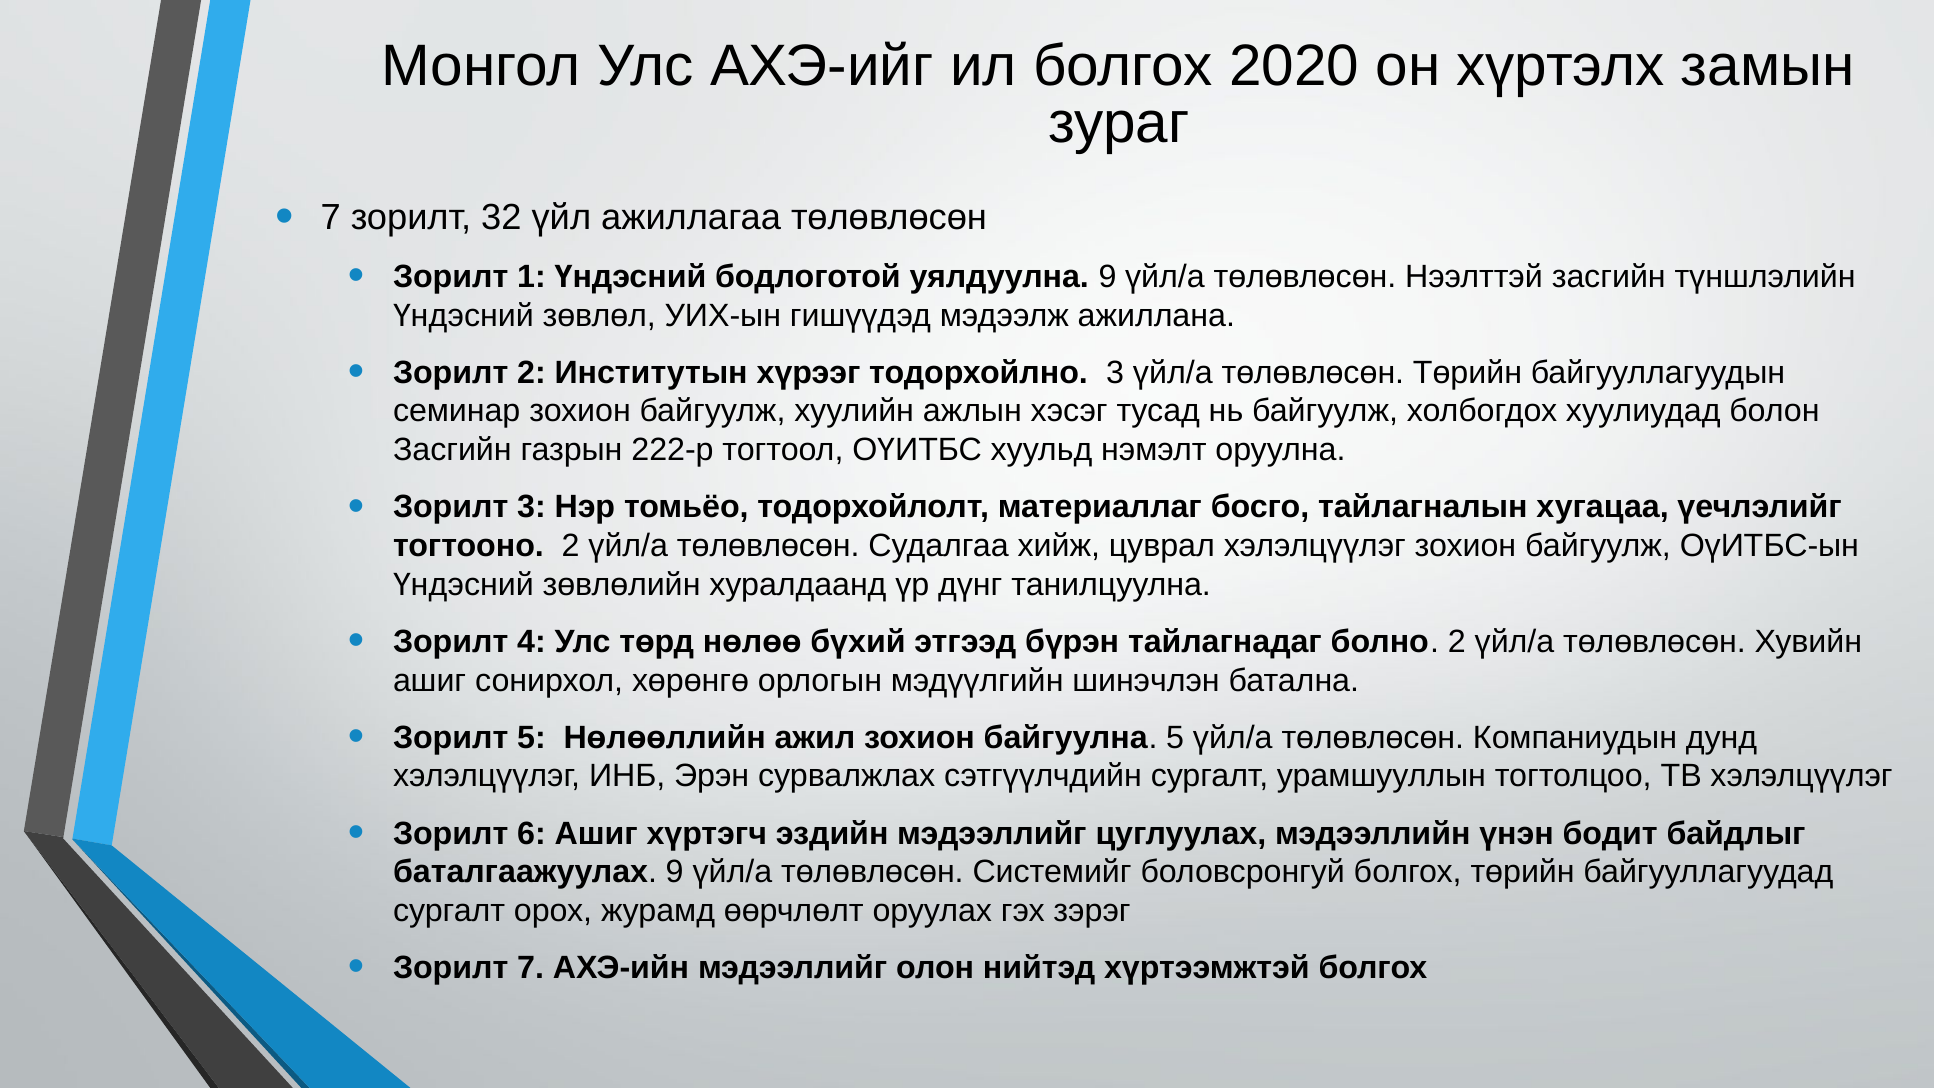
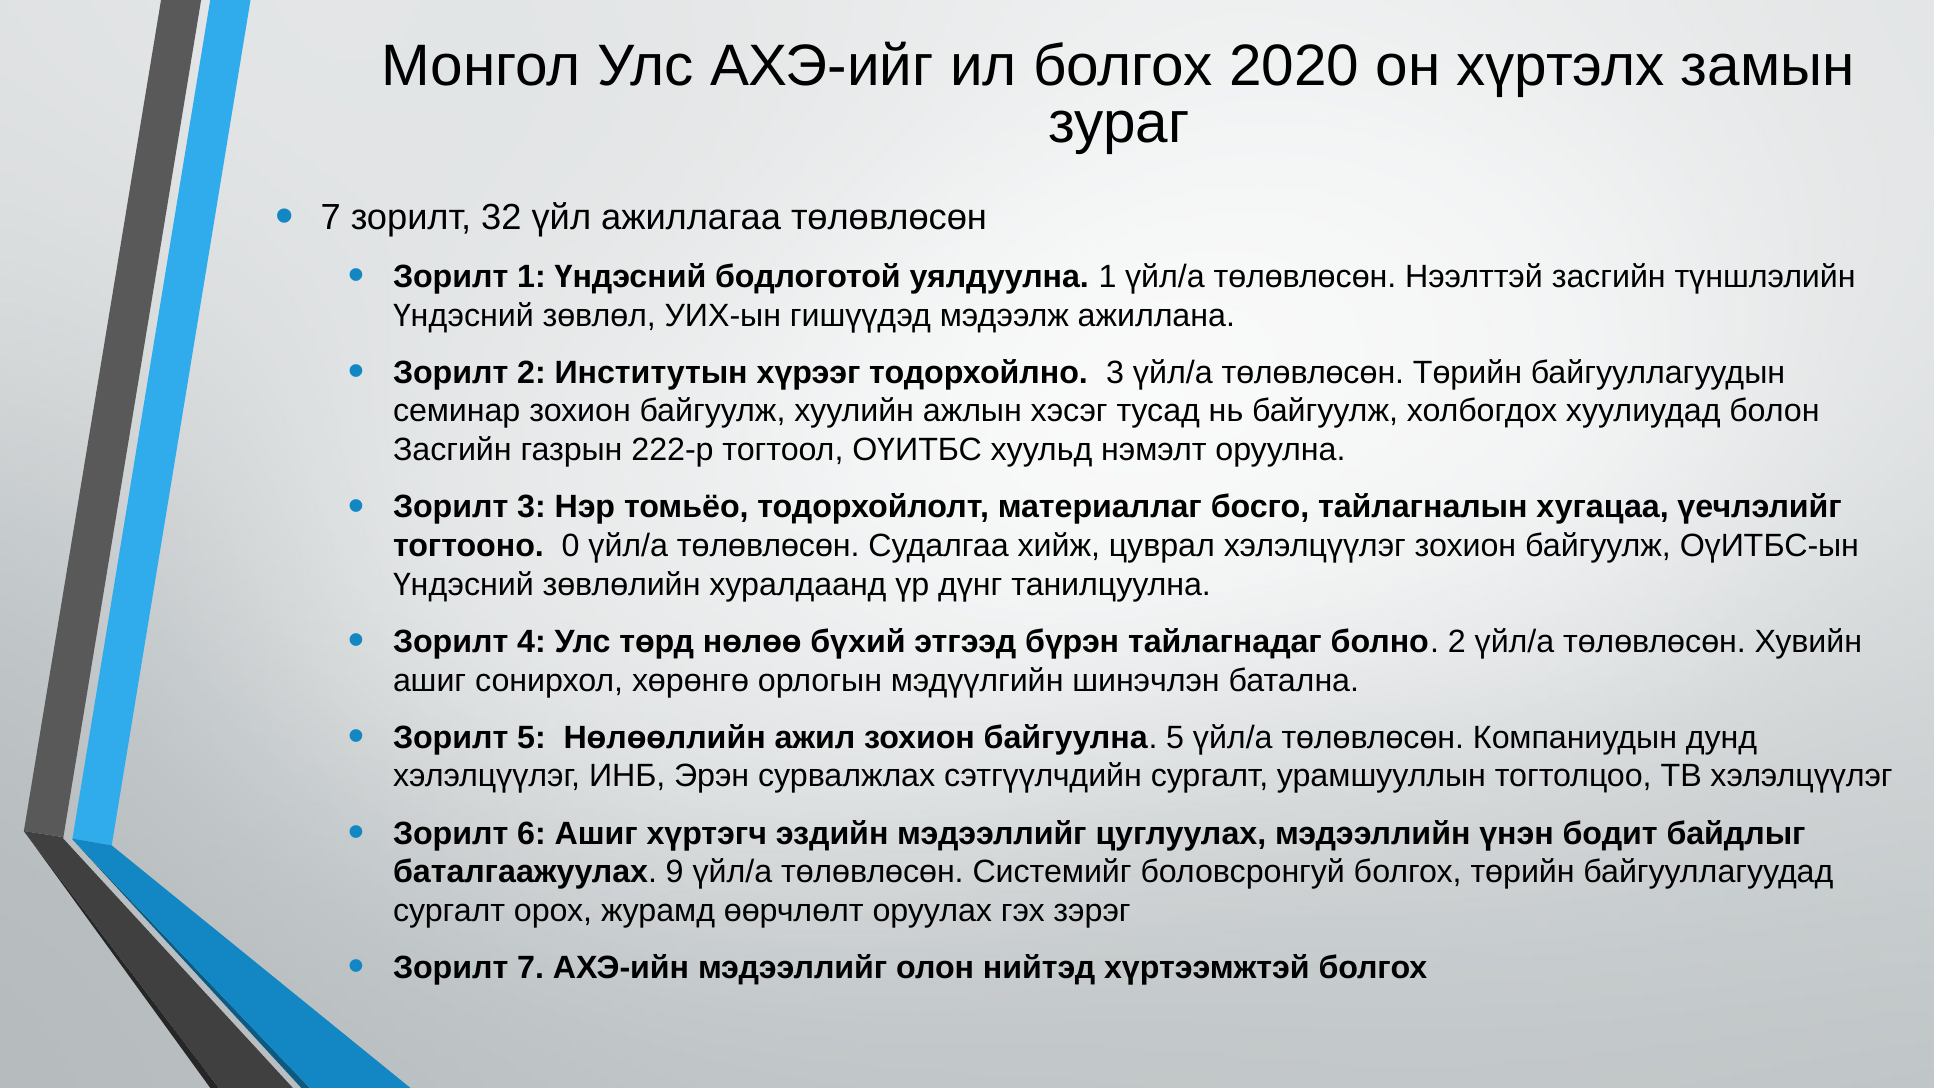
уялдуулна 9: 9 -> 1
тогтооно 2: 2 -> 0
